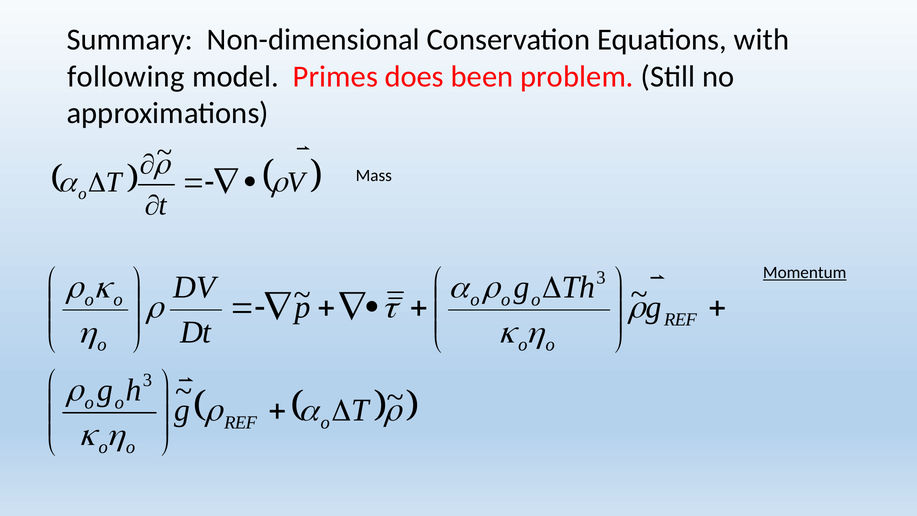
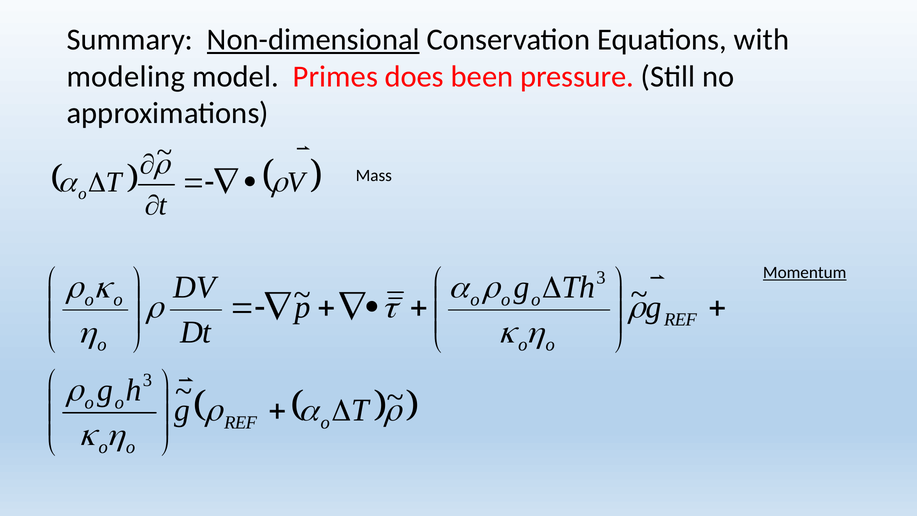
Non-dimensional underline: none -> present
following: following -> modeling
problem: problem -> pressure
